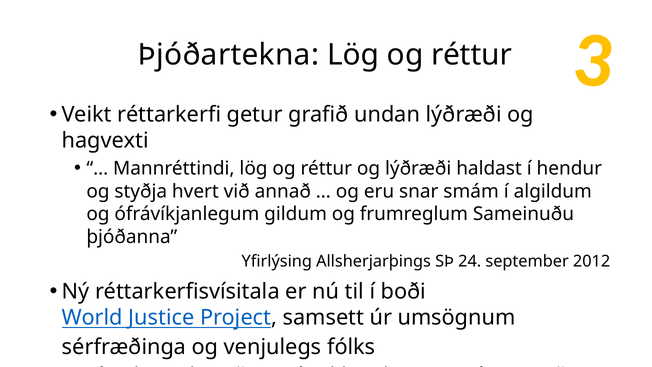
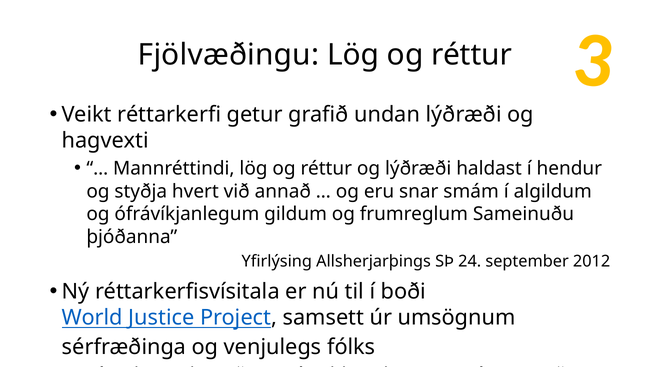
Þjóðartekna: Þjóðartekna -> Fjölvæðingu
